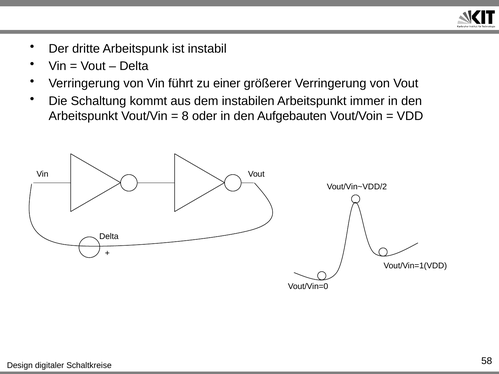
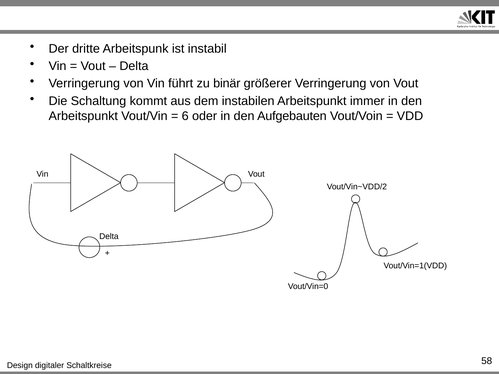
einer: einer -> binär
8: 8 -> 6
